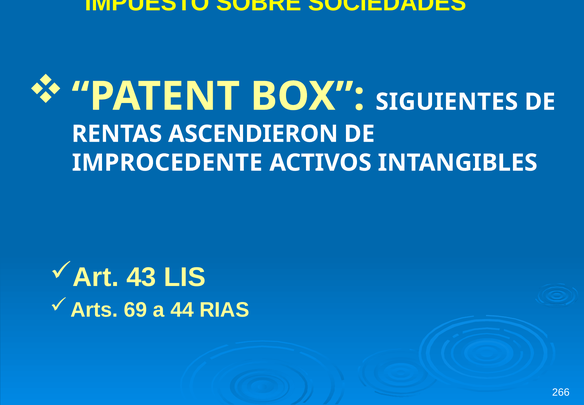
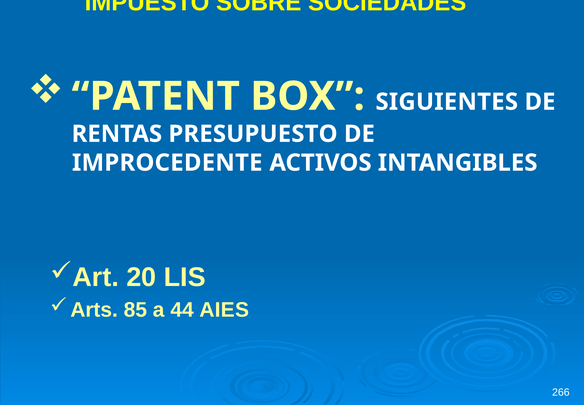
ASCENDIERON: ASCENDIERON -> PRESUPUESTO
43: 43 -> 20
69: 69 -> 85
RIAS: RIAS -> AIES
